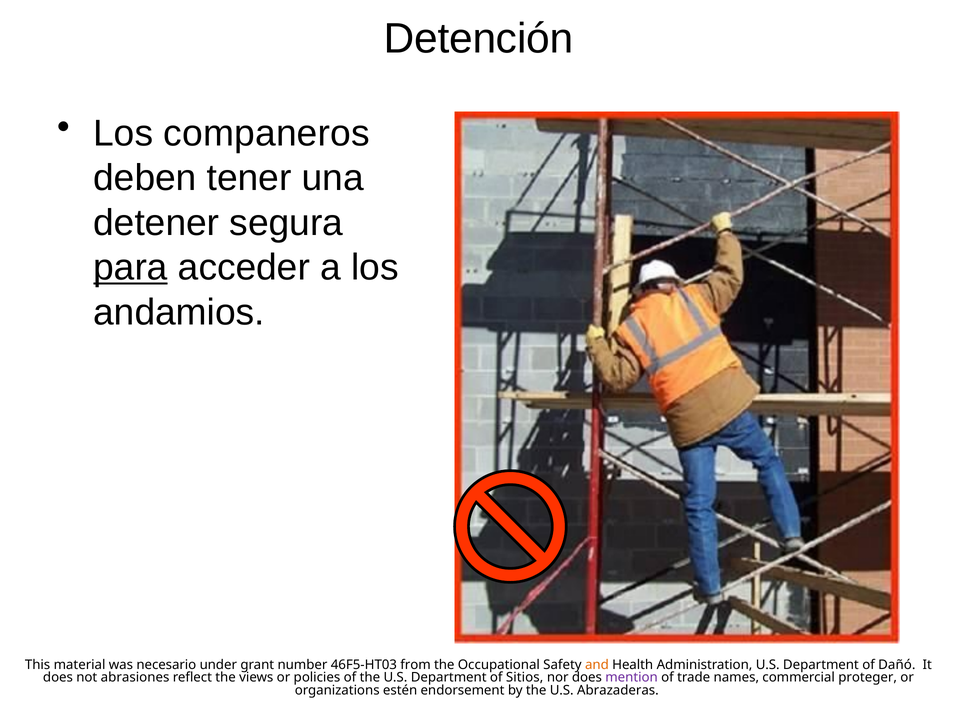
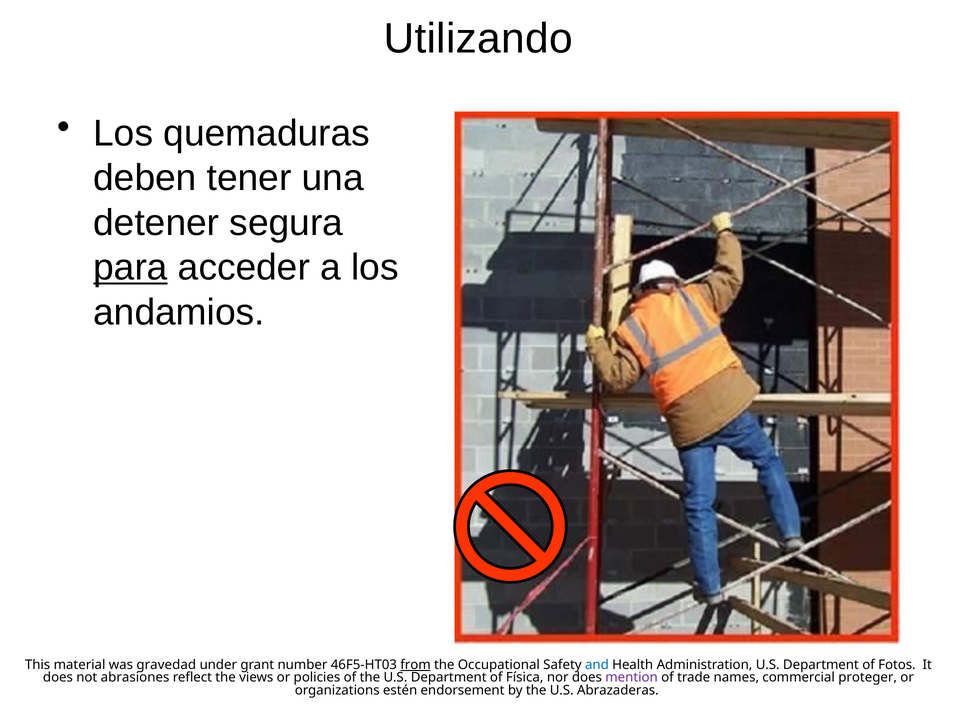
Detención: Detención -> Utilizando
companeros: companeros -> quemaduras
necesario: necesario -> gravedad
from underline: none -> present
and colour: orange -> blue
Dañó: Dañó -> Fotos
Sitios: Sitios -> Física
